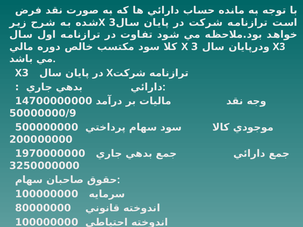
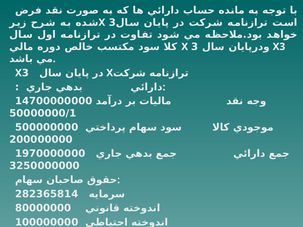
50000000/9: 50000000/9 -> 50000000/1
100000000 at (47, 194): 100000000 -> 282365814
